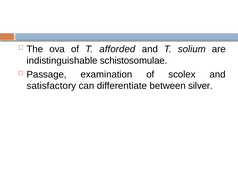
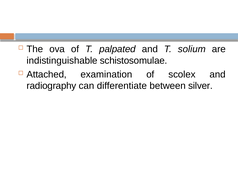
afforded: afforded -> palpated
Passage: Passage -> Attached
satisfactory: satisfactory -> radiography
